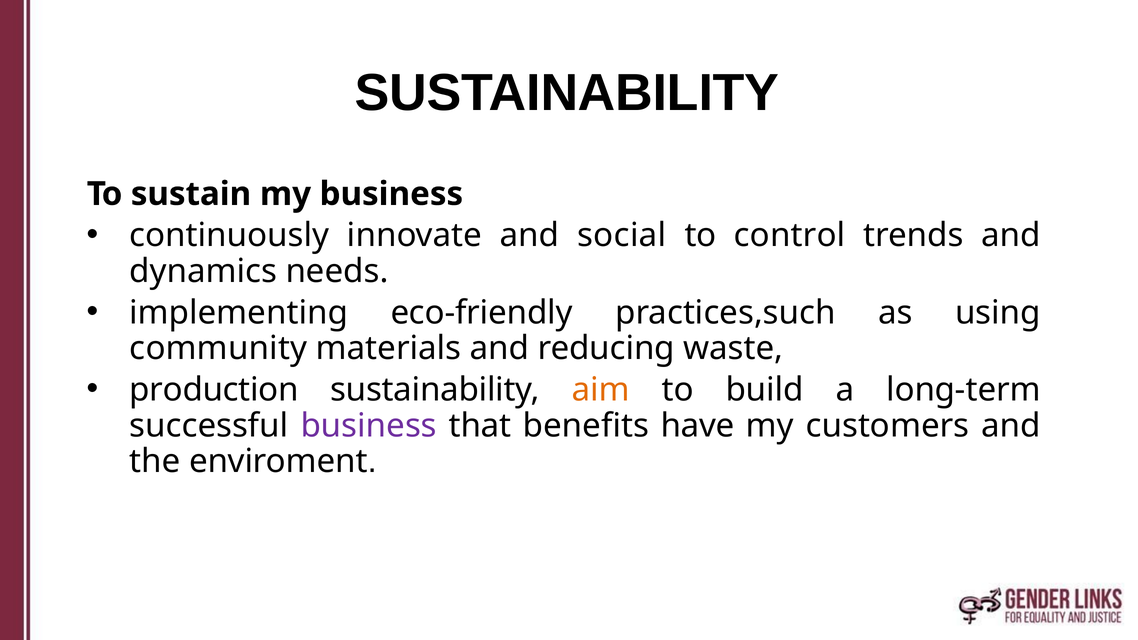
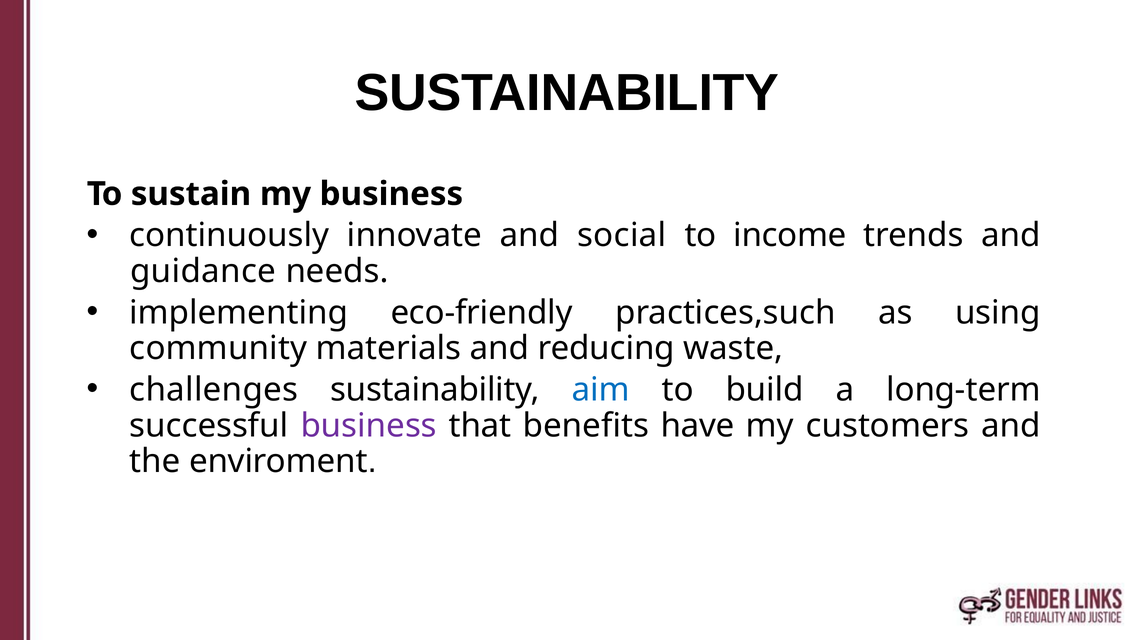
control: control -> income
dynamics: dynamics -> guidance
production: production -> challenges
aim colour: orange -> blue
